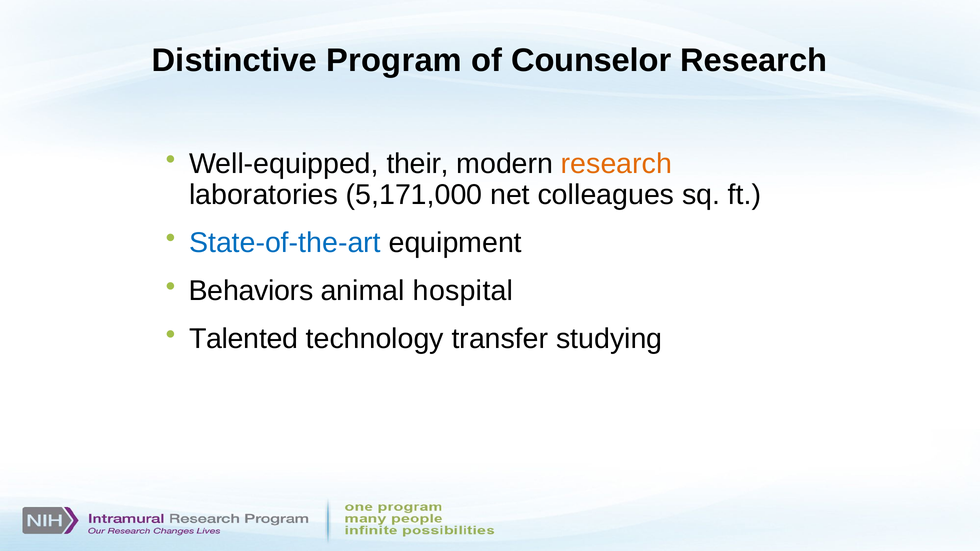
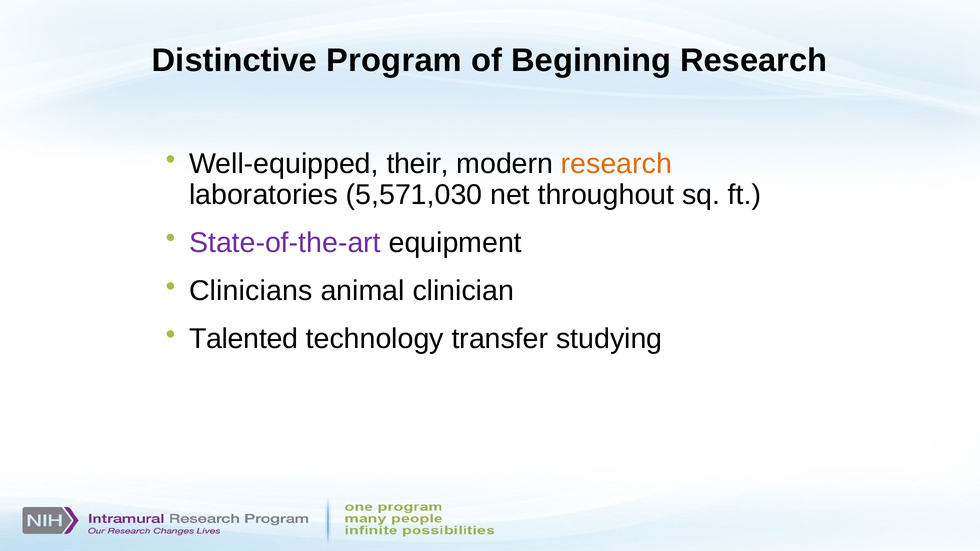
Counselor: Counselor -> Beginning
5,171,000: 5,171,000 -> 5,571,030
colleagues: colleagues -> throughout
State-of-the-art colour: blue -> purple
Behaviors: Behaviors -> Clinicians
hospital: hospital -> clinician
